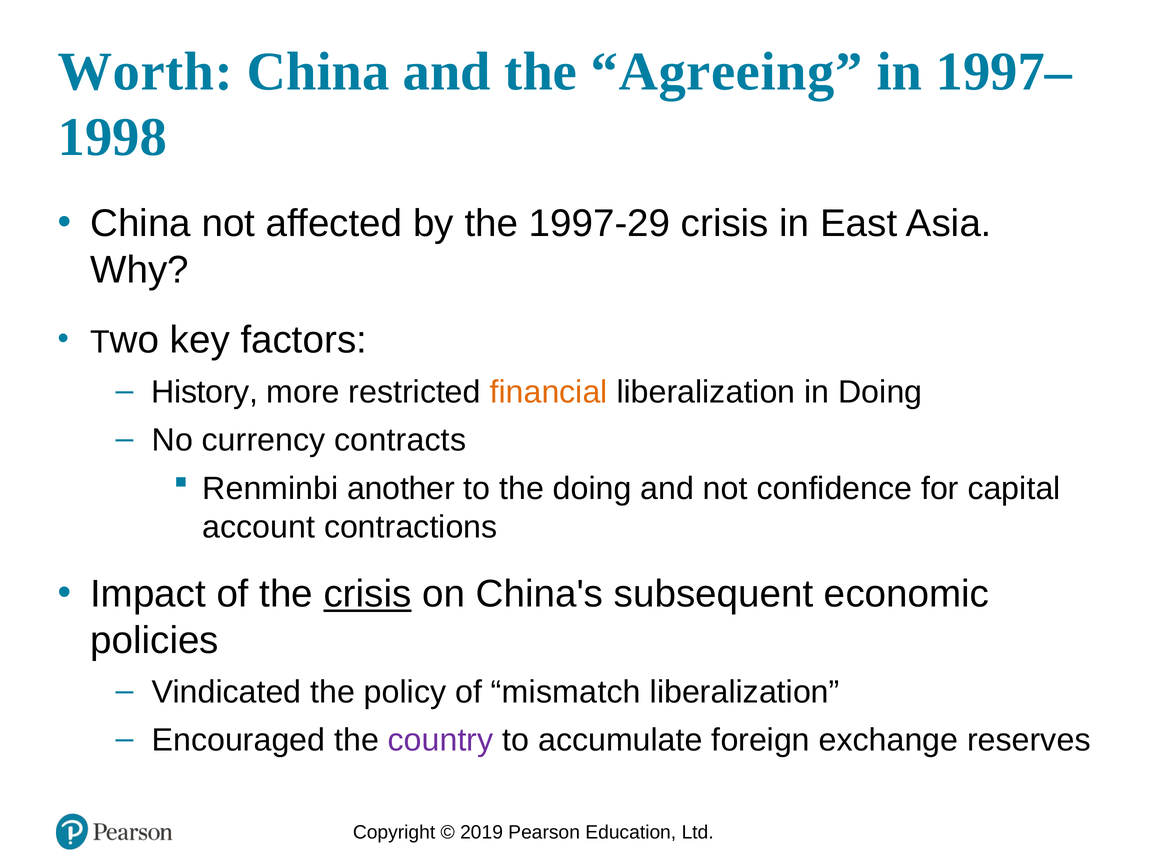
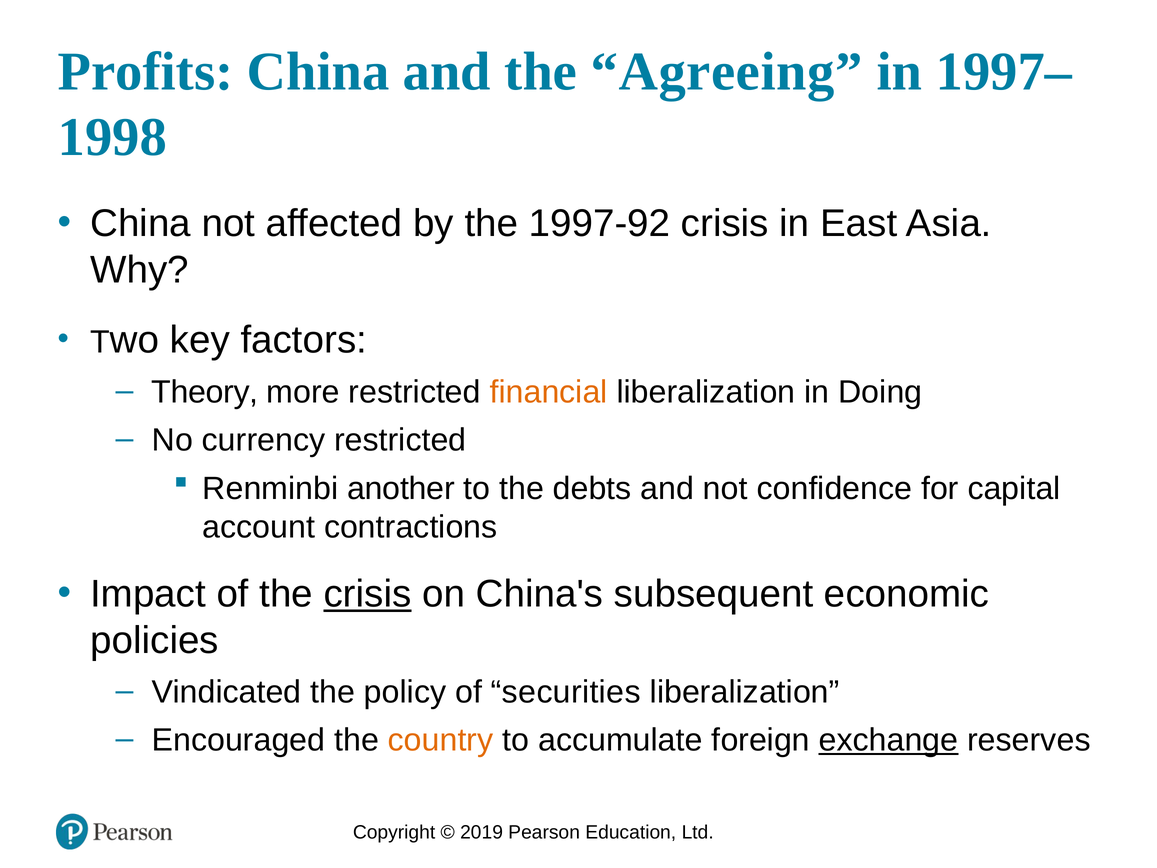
Worth: Worth -> Profits
1997-29: 1997-29 -> 1997-92
History: History -> Theory
currency contracts: contracts -> restricted
the doing: doing -> debts
mismatch: mismatch -> securities
country colour: purple -> orange
exchange underline: none -> present
